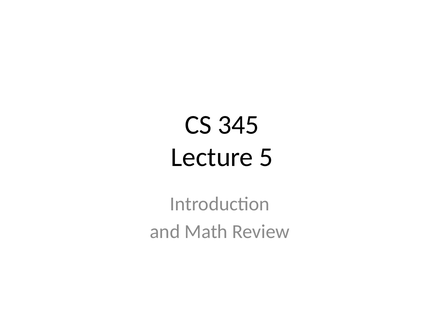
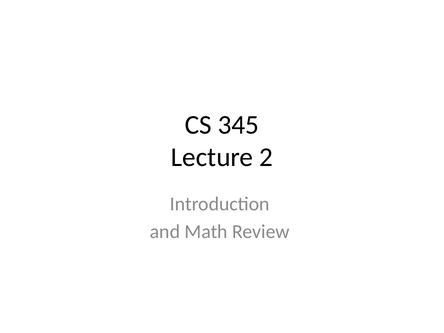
5: 5 -> 2
